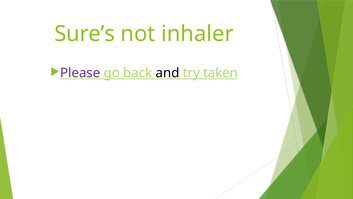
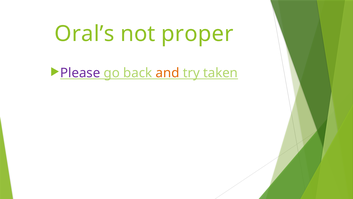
Sure’s: Sure’s -> Oral’s
inhaler: inhaler -> proper
and colour: black -> orange
